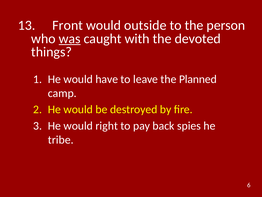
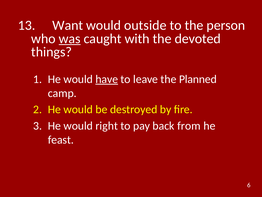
Front: Front -> Want
have underline: none -> present
spies: spies -> from
tribe: tribe -> feast
